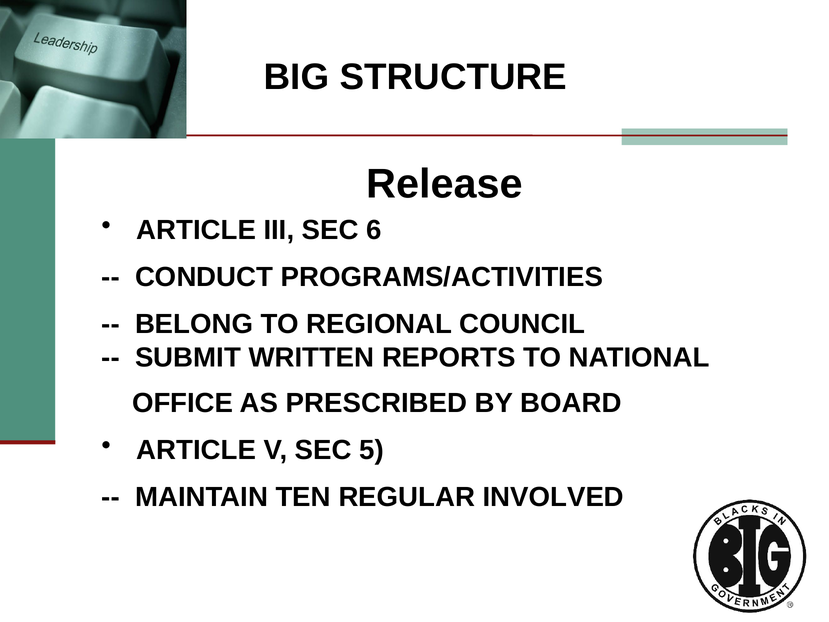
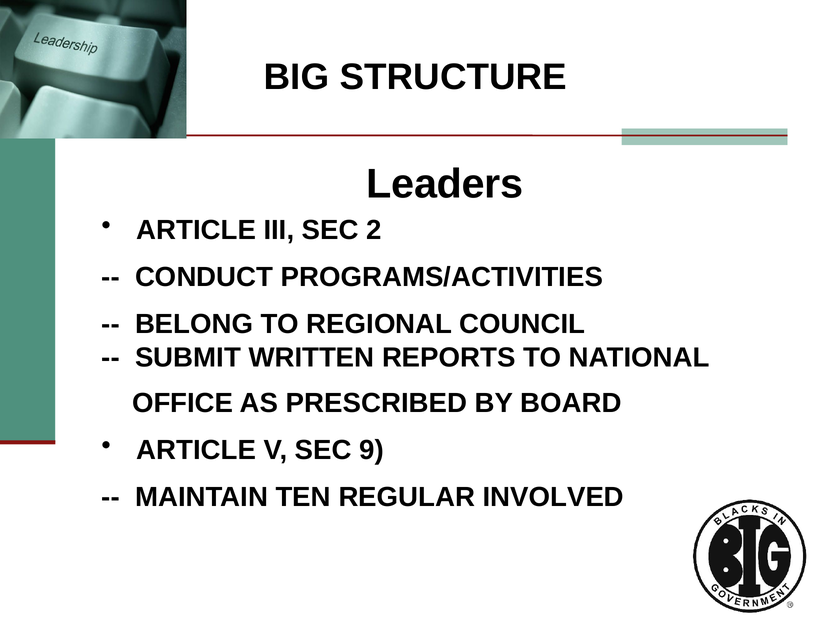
Release: Release -> Leaders
6: 6 -> 2
5: 5 -> 9
